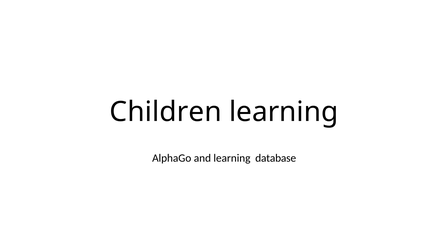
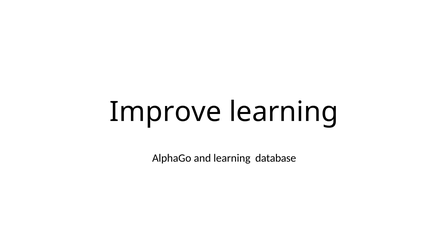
Children: Children -> Improve
